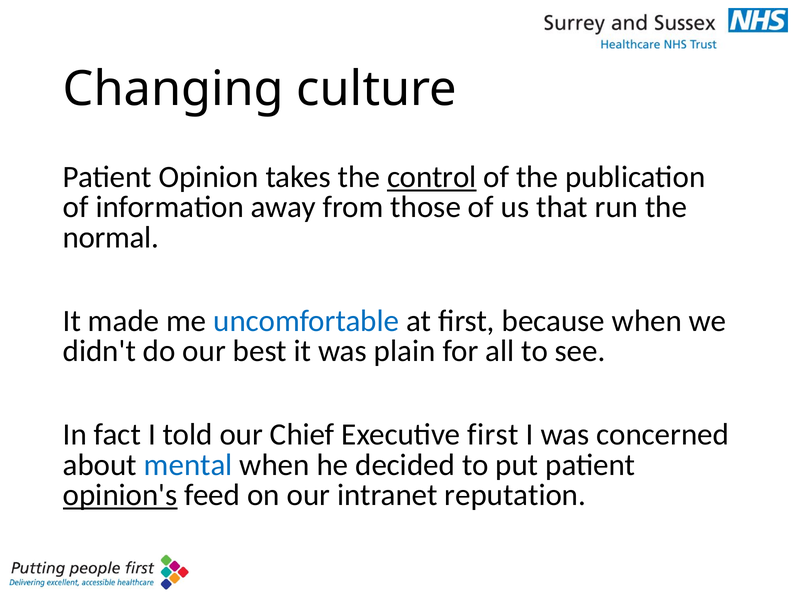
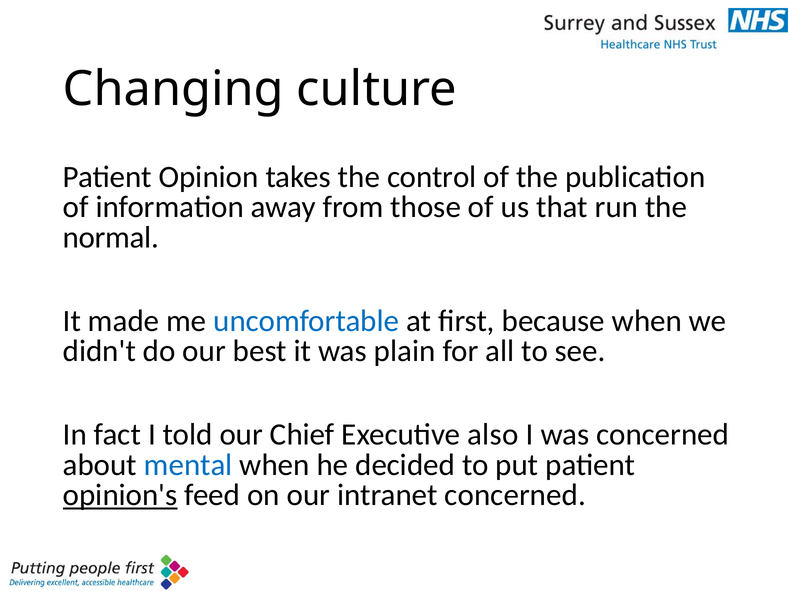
control underline: present -> none
Executive first: first -> also
intranet reputation: reputation -> concerned
